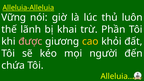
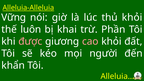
thủ luôn: luôn -> khỏi
lãnh: lãnh -> luôn
cao colour: yellow -> pink
chứa: chứa -> khẩn
